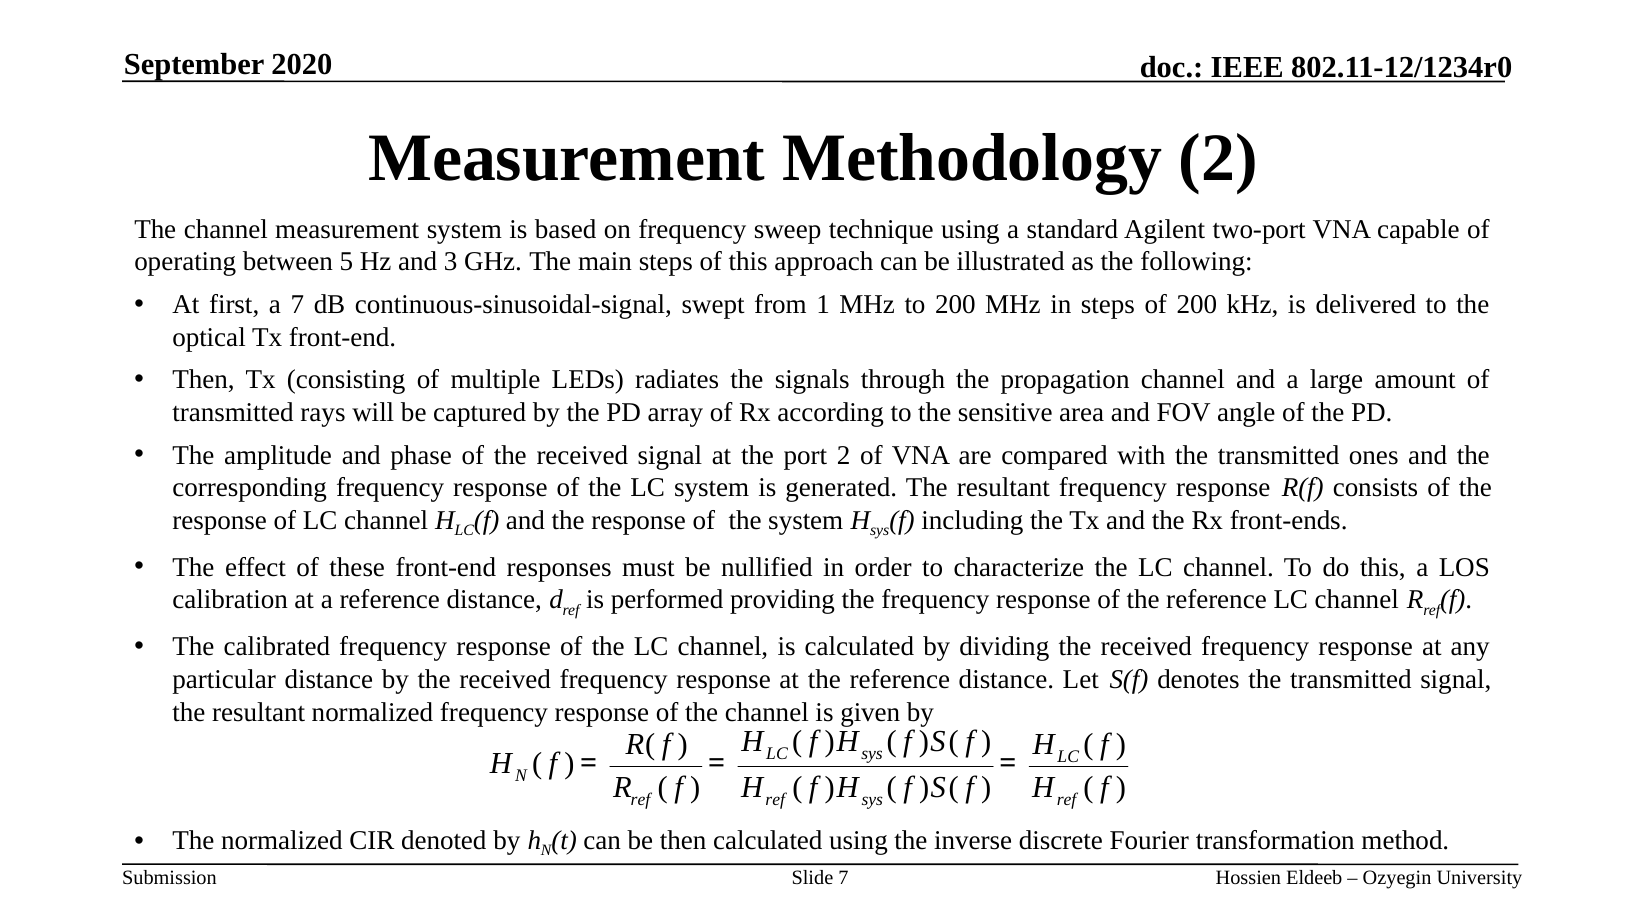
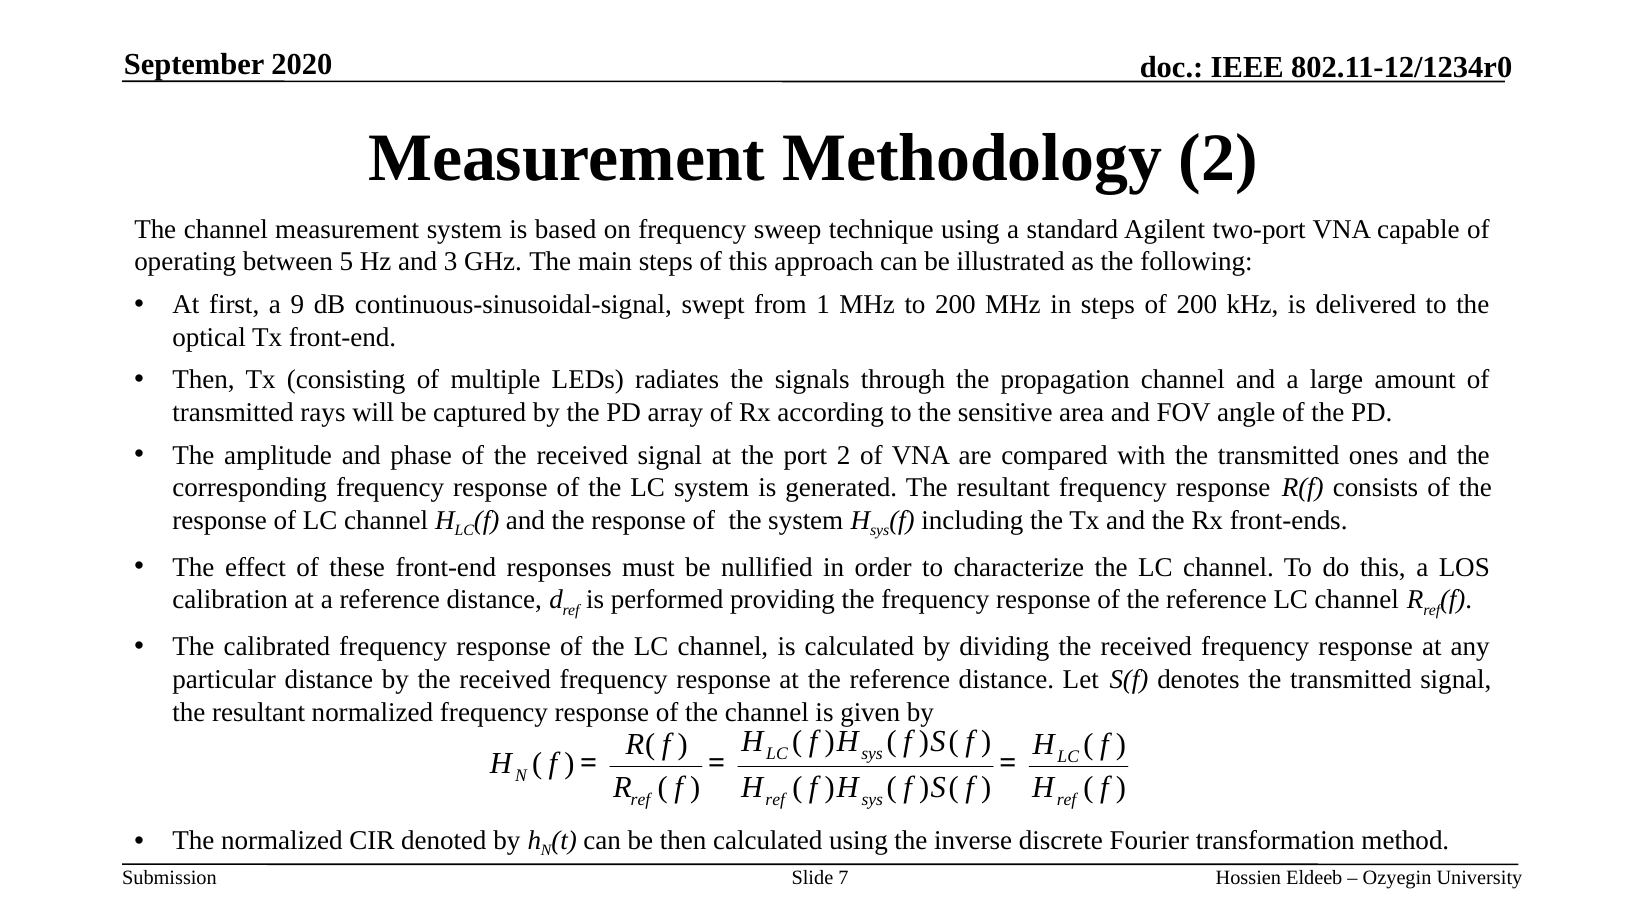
a 7: 7 -> 9
